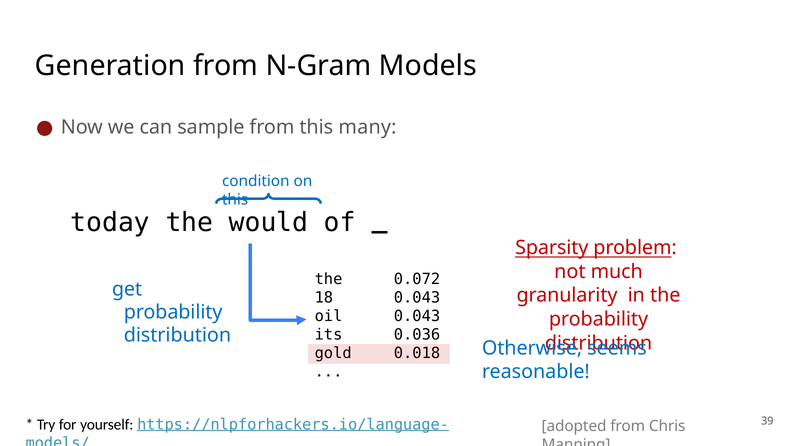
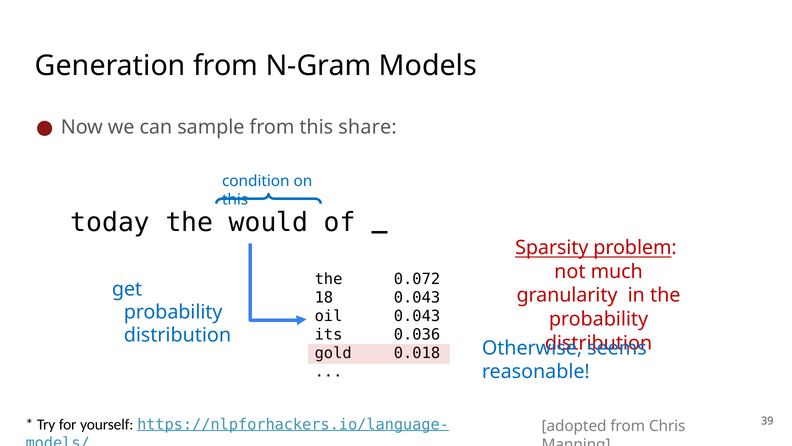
many: many -> share
